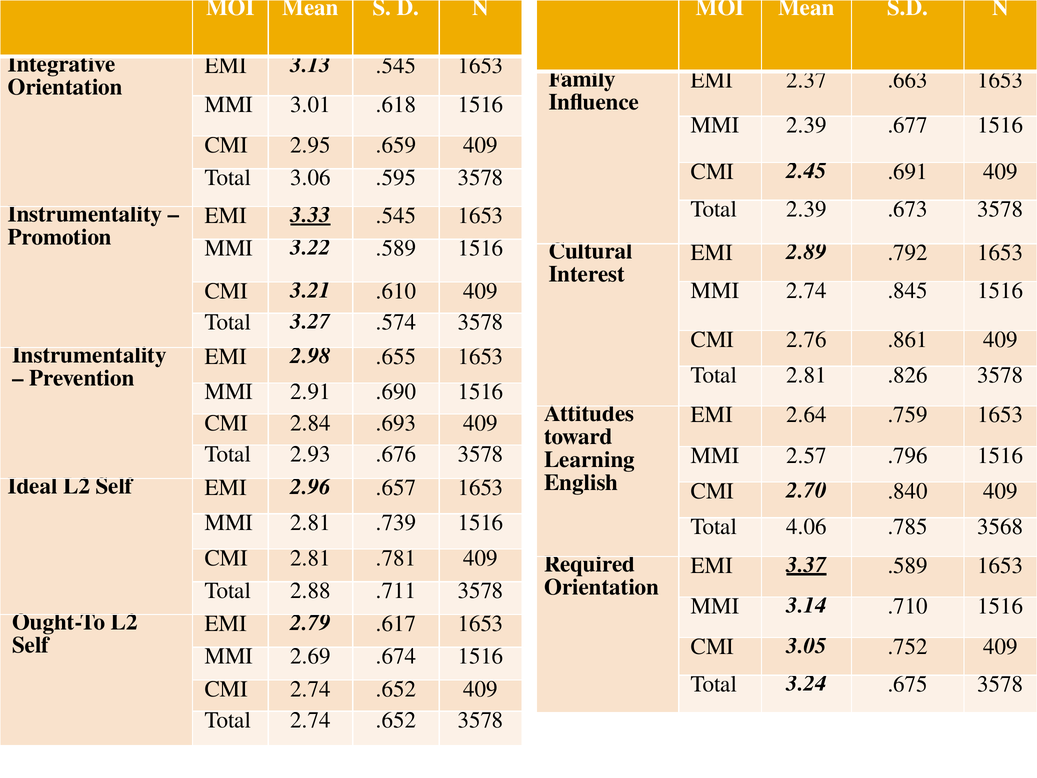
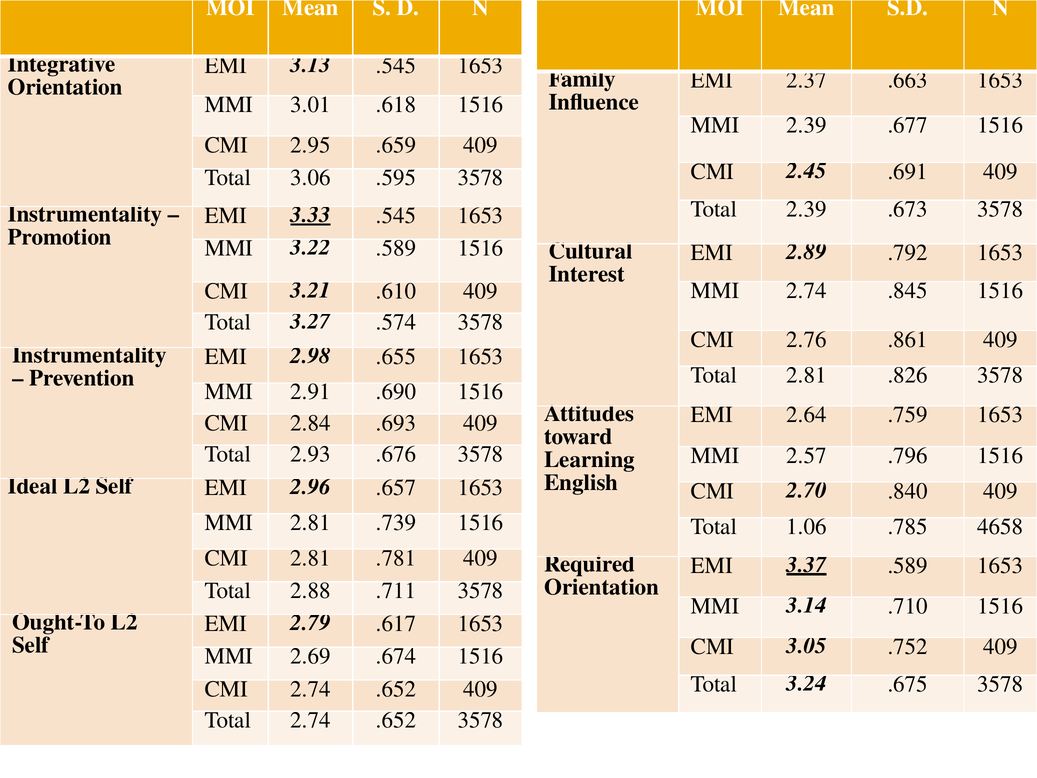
4.06: 4.06 -> 1.06
3568: 3568 -> 4658
